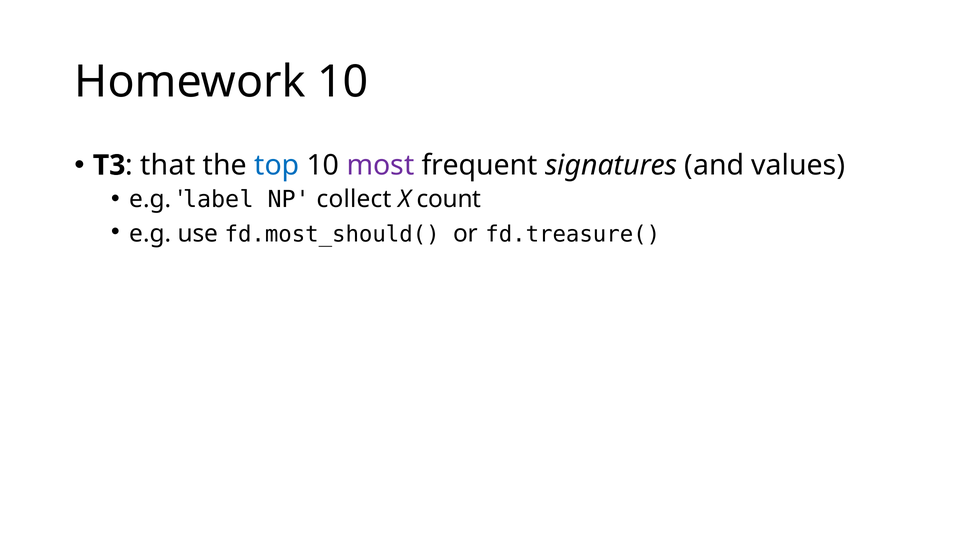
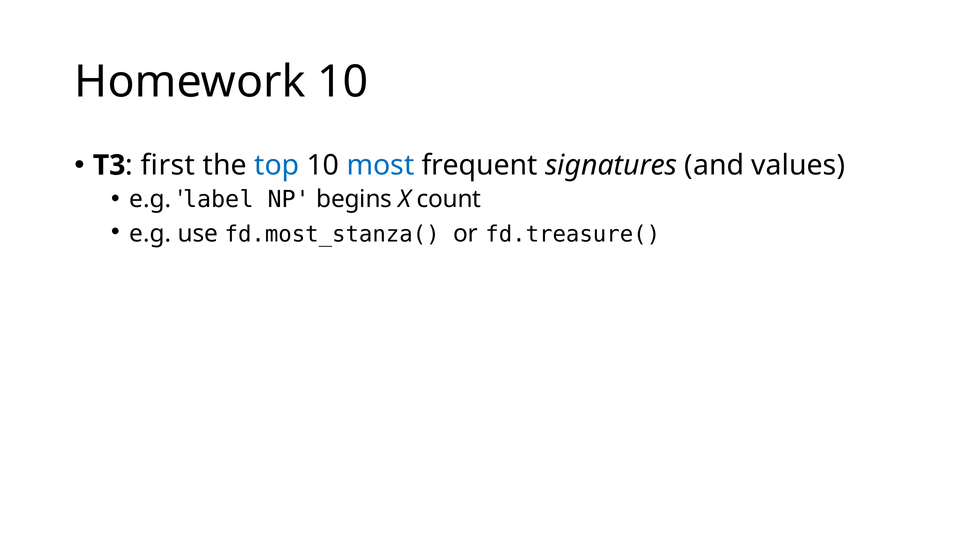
that: that -> first
most colour: purple -> blue
collect: collect -> begins
fd.most_should(: fd.most_should( -> fd.most_stanza(
